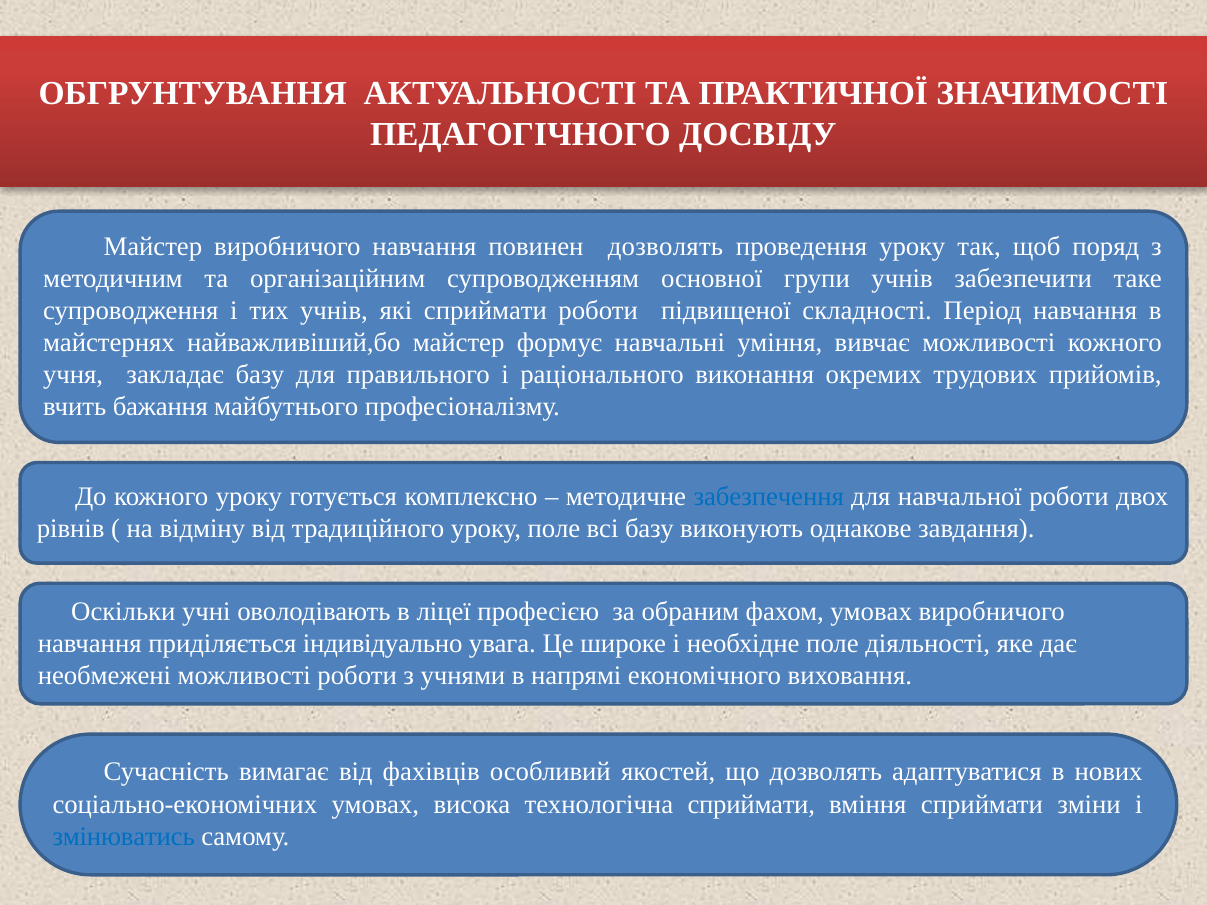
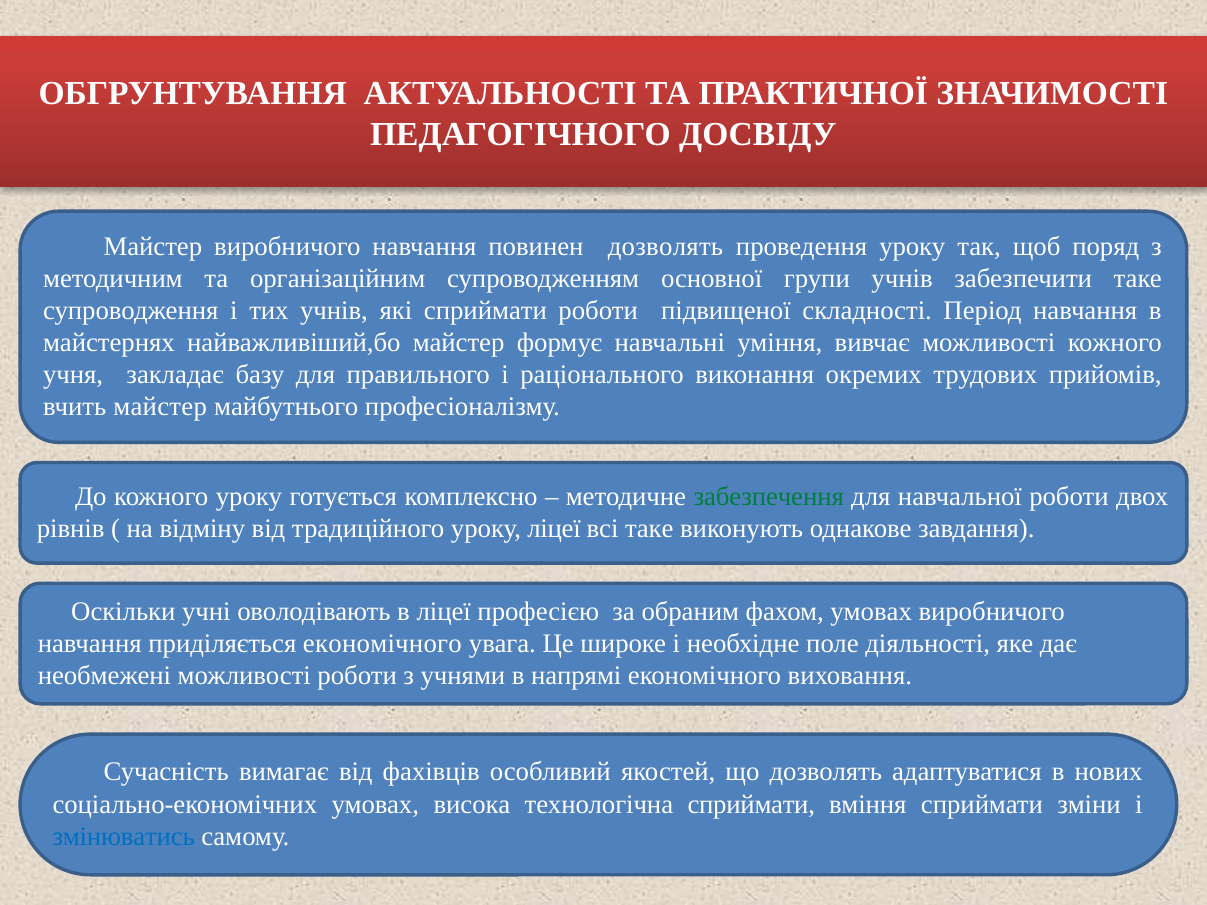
вчить бажання: бажання -> майстер
забезпечення colour: blue -> green
уроку поле: поле -> ліцеї
всі базу: базу -> таке
приділяється індивідуально: індивідуально -> економічного
